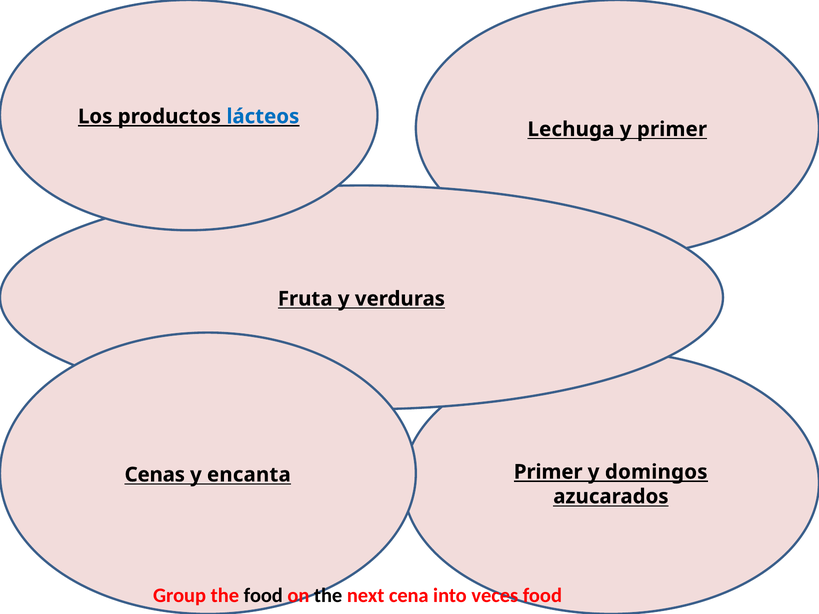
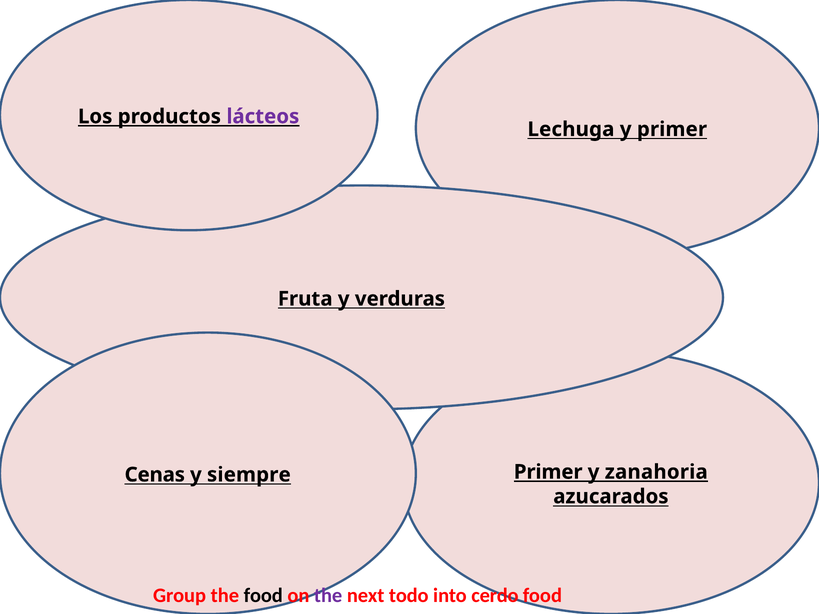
lácteos colour: blue -> purple
domingos: domingos -> zanahoria
encanta: encanta -> siempre
the at (328, 596) colour: black -> purple
cena: cena -> todo
veces: veces -> cerdo
